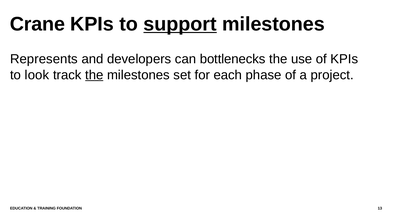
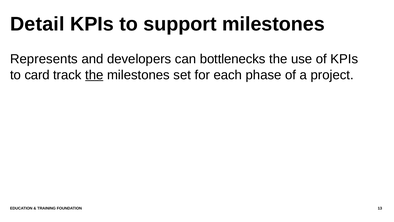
Crane: Crane -> Detail
support underline: present -> none
look: look -> card
